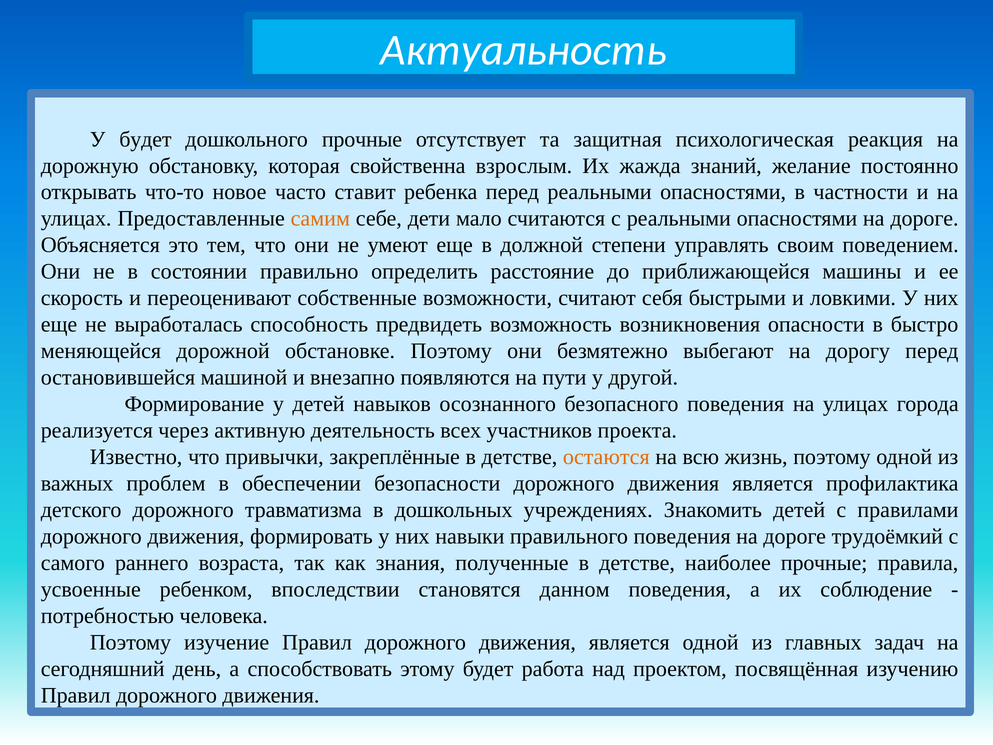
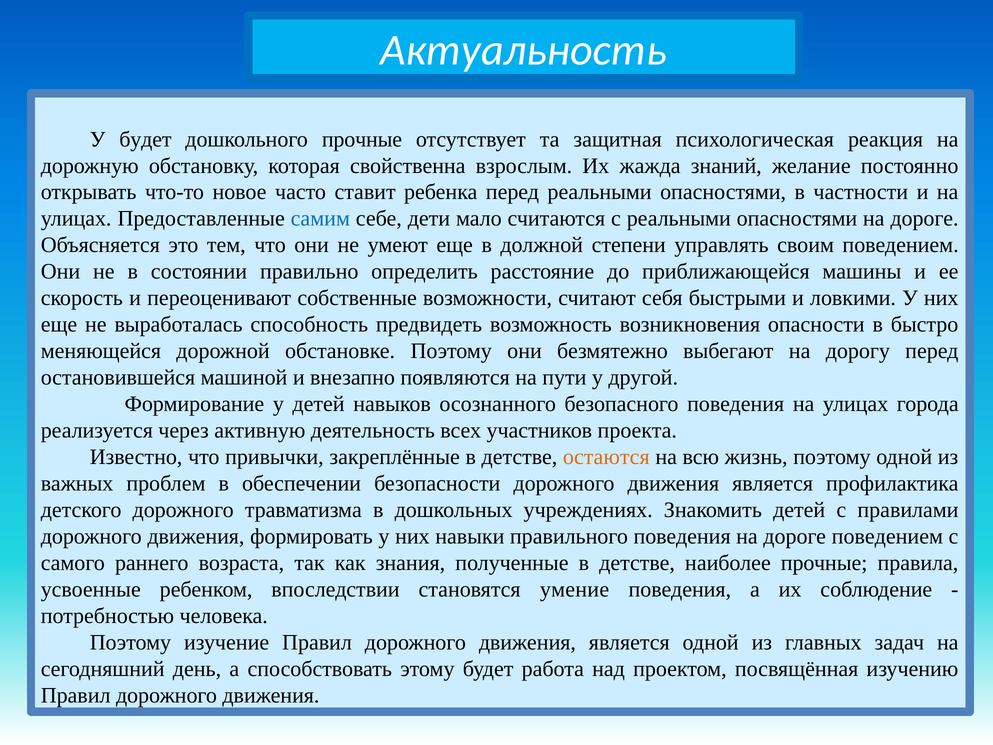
самим colour: orange -> blue
дороге трудоёмкий: трудоёмкий -> поведением
данном: данном -> умение
